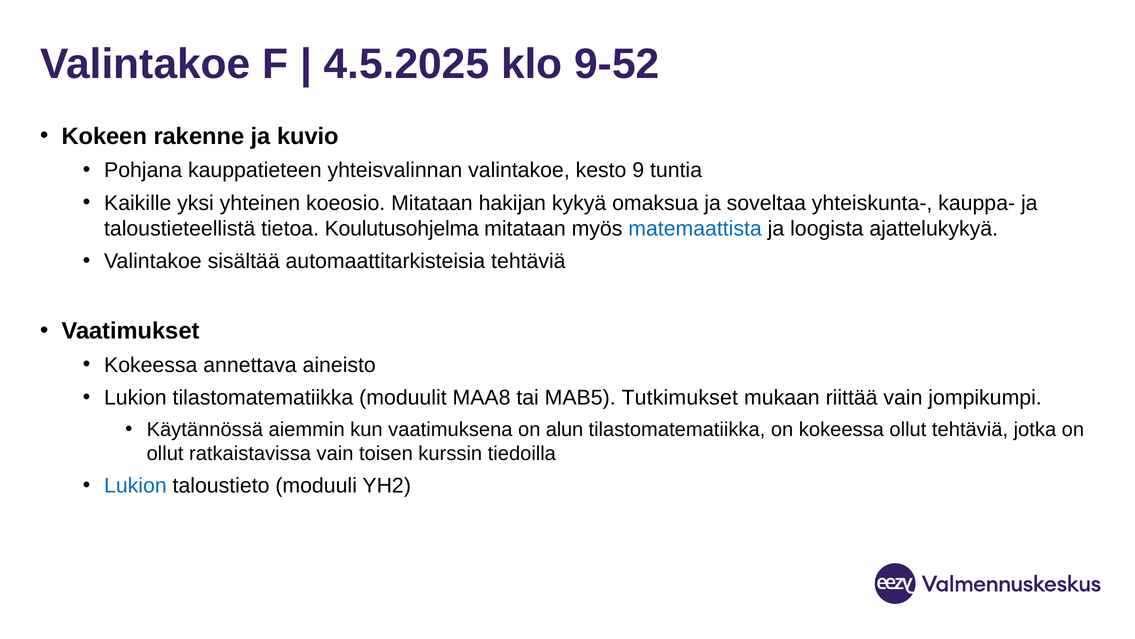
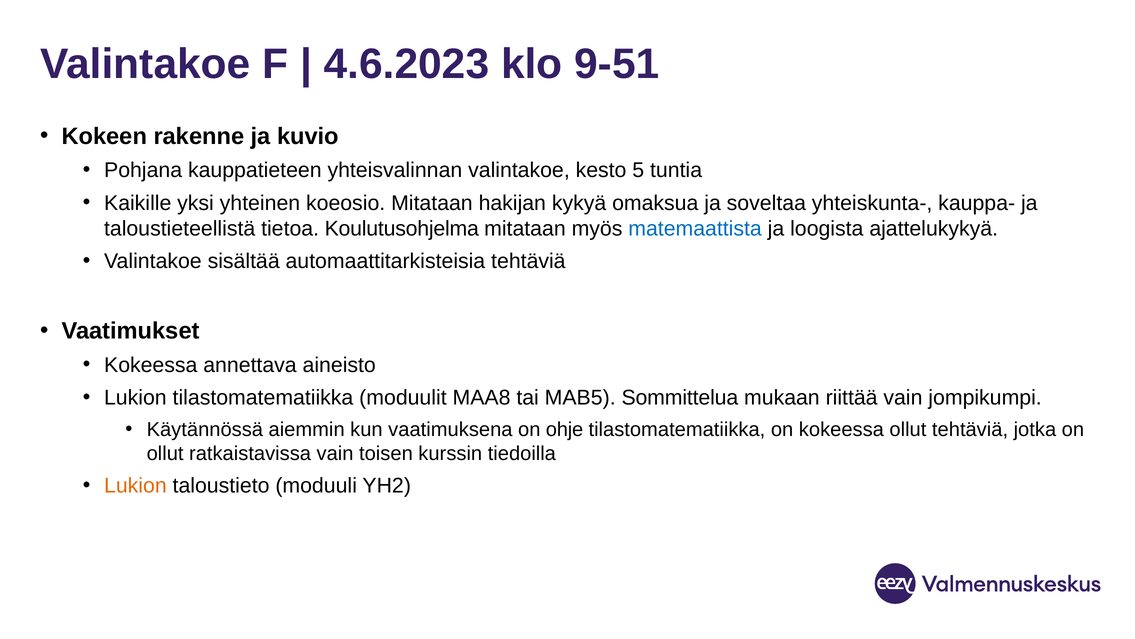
4.5.2025: 4.5.2025 -> 4.6.2023
9-52: 9-52 -> 9-51
9: 9 -> 5
Tutkimukset: Tutkimukset -> Sommittelua
alun: alun -> ohje
Lukion at (135, 485) colour: blue -> orange
